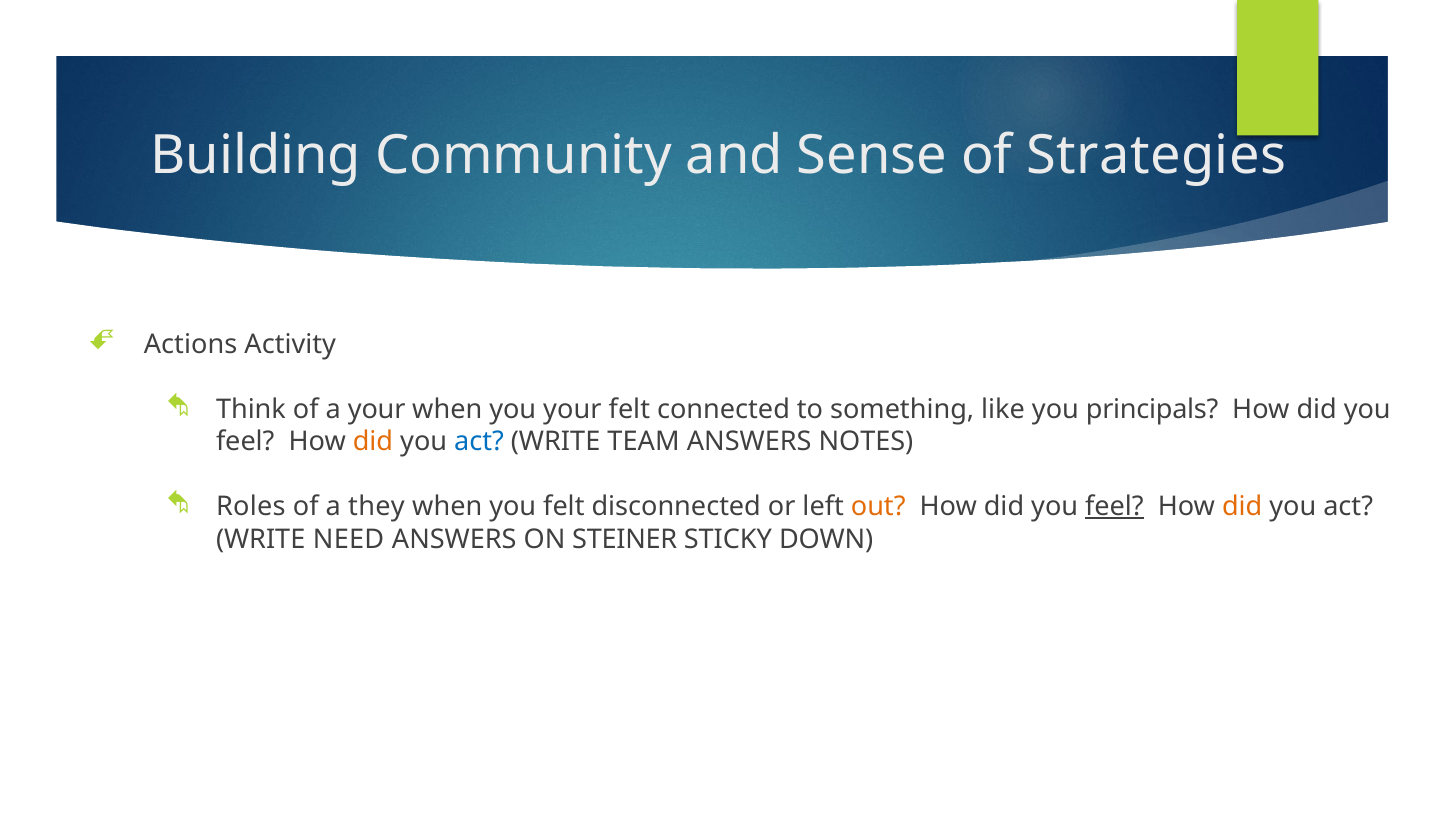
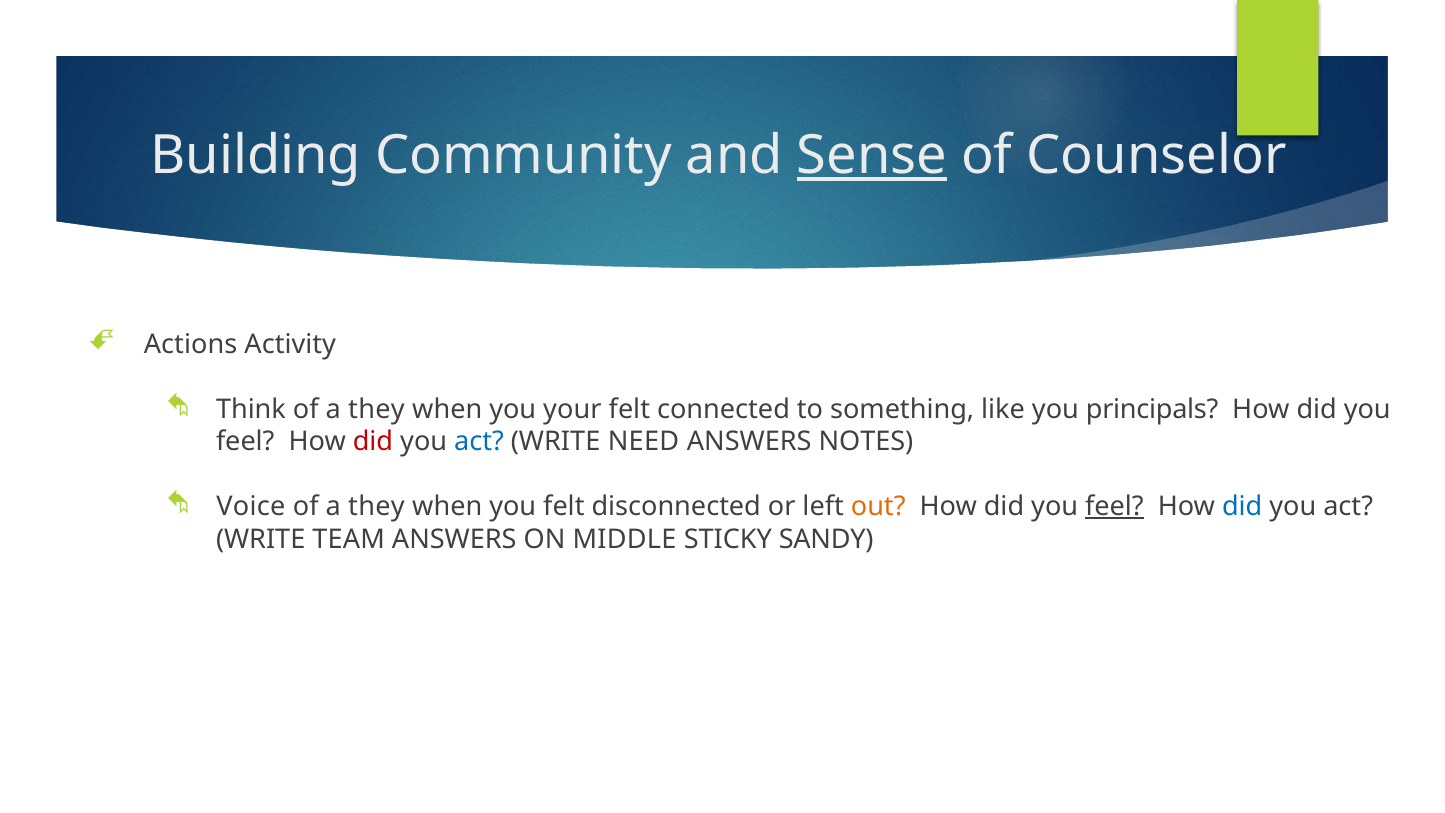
Sense underline: none -> present
Strategies: Strategies -> Counselor
Think of a your: your -> they
did at (373, 442) colour: orange -> red
TEAM: TEAM -> NEED
Roles: Roles -> Voice
did at (1242, 507) colour: orange -> blue
NEED: NEED -> TEAM
STEINER: STEINER -> MIDDLE
DOWN: DOWN -> SANDY
